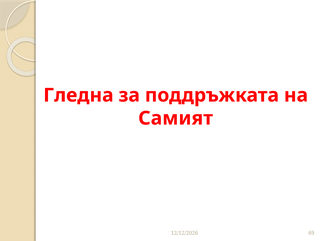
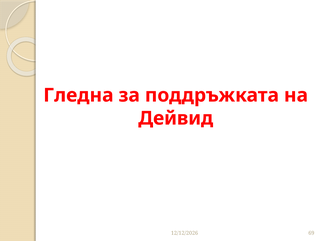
Самият: Самият -> Дейвид
